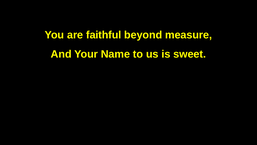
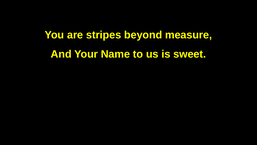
faithful: faithful -> stripes
